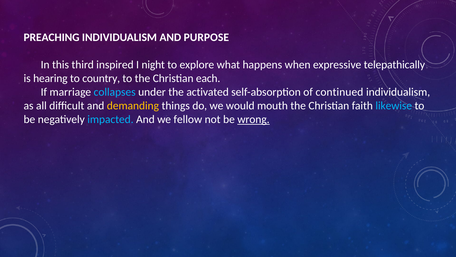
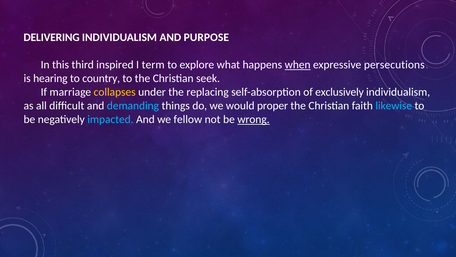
PREACHING: PREACHING -> DELIVERING
night: night -> term
when underline: none -> present
telepathically: telepathically -> persecutions
each: each -> seek
collapses colour: light blue -> yellow
activated: activated -> replacing
continued: continued -> exclusively
demanding colour: yellow -> light blue
mouth: mouth -> proper
